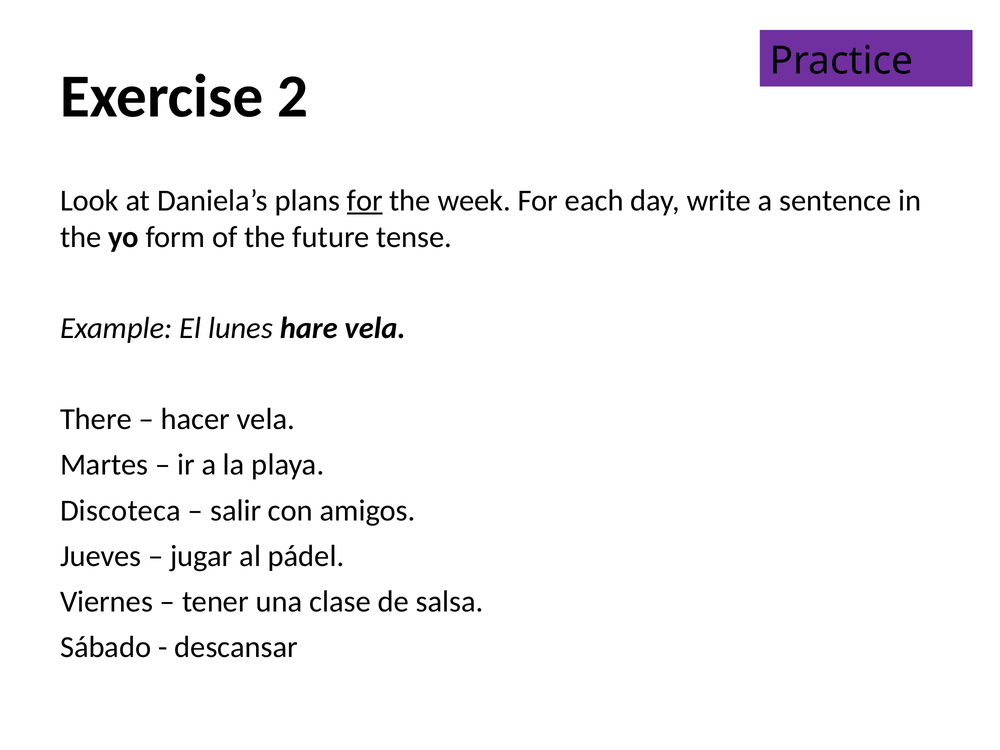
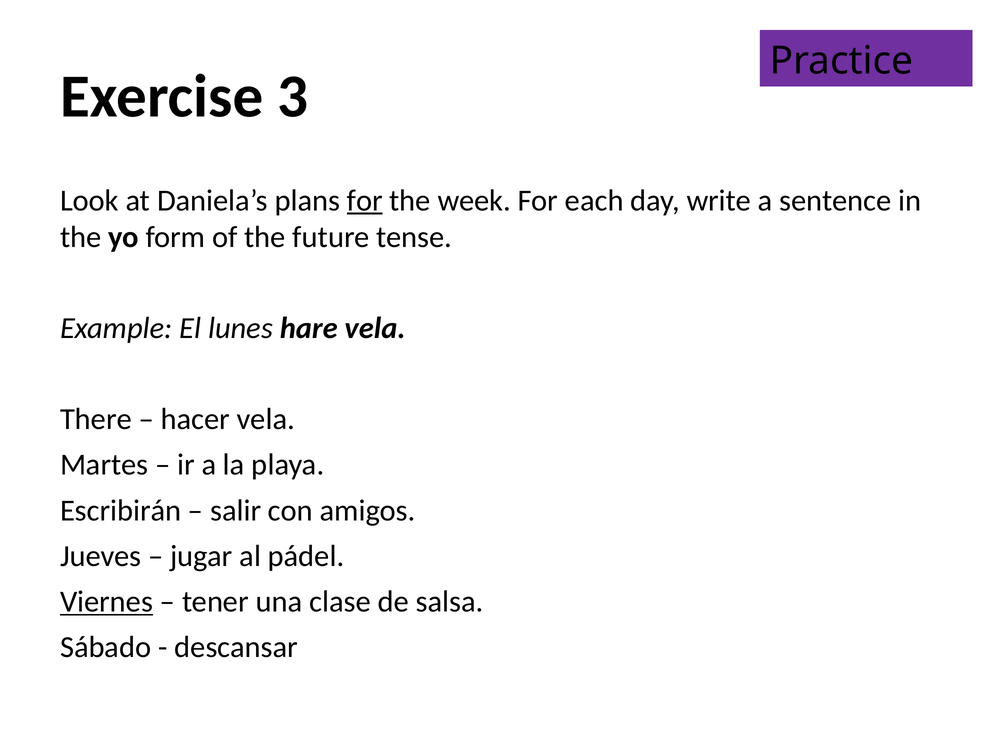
2: 2 -> 3
Discoteca: Discoteca -> Escribirán
Viernes underline: none -> present
